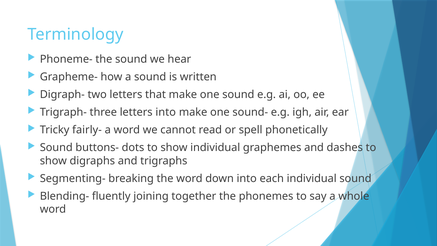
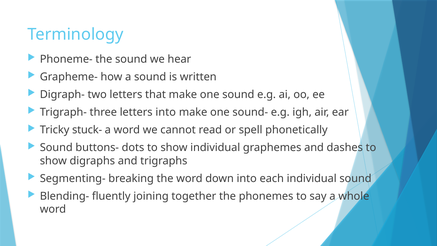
fairly-: fairly- -> stuck-
